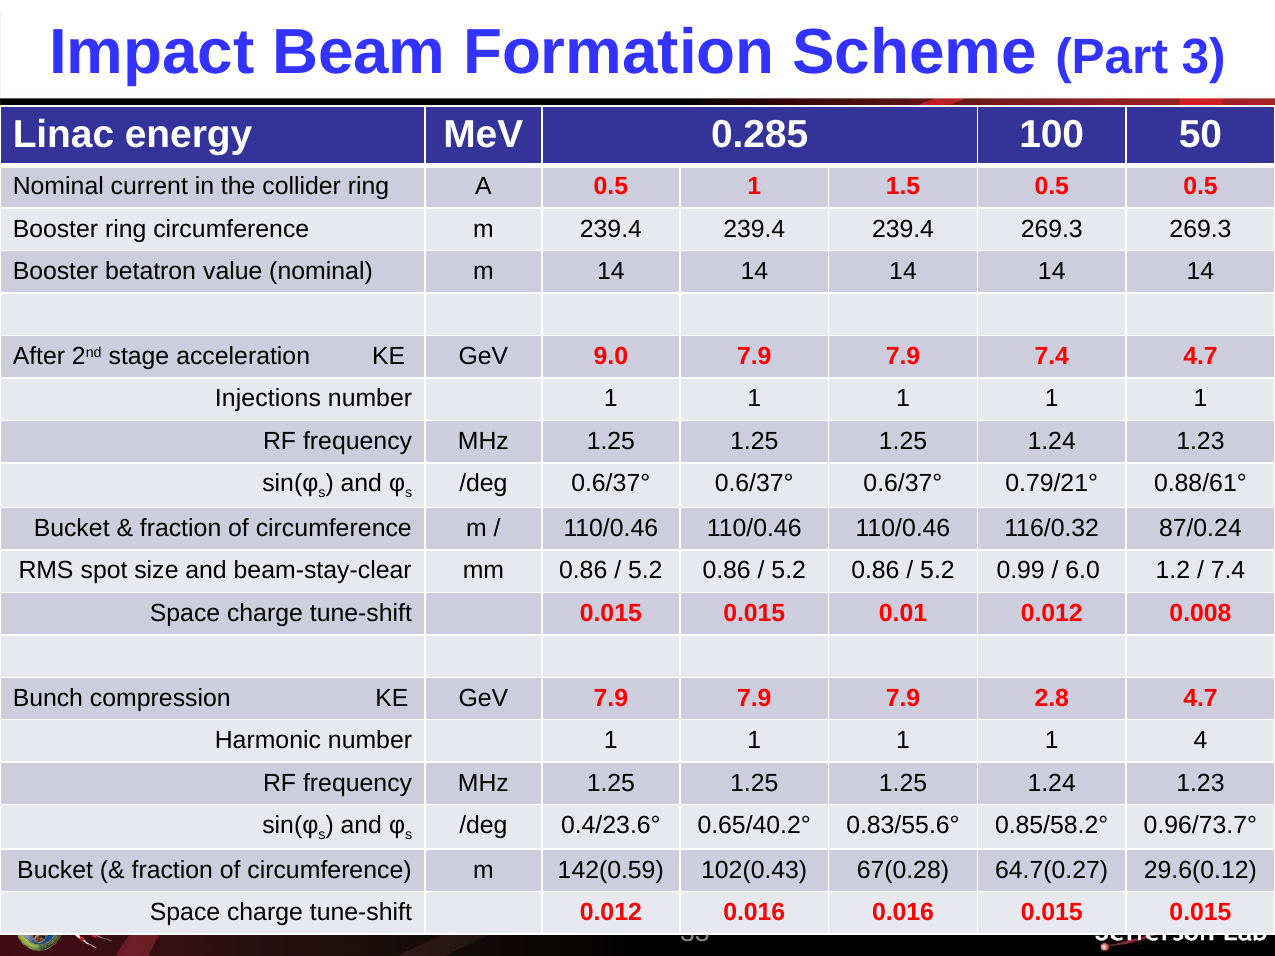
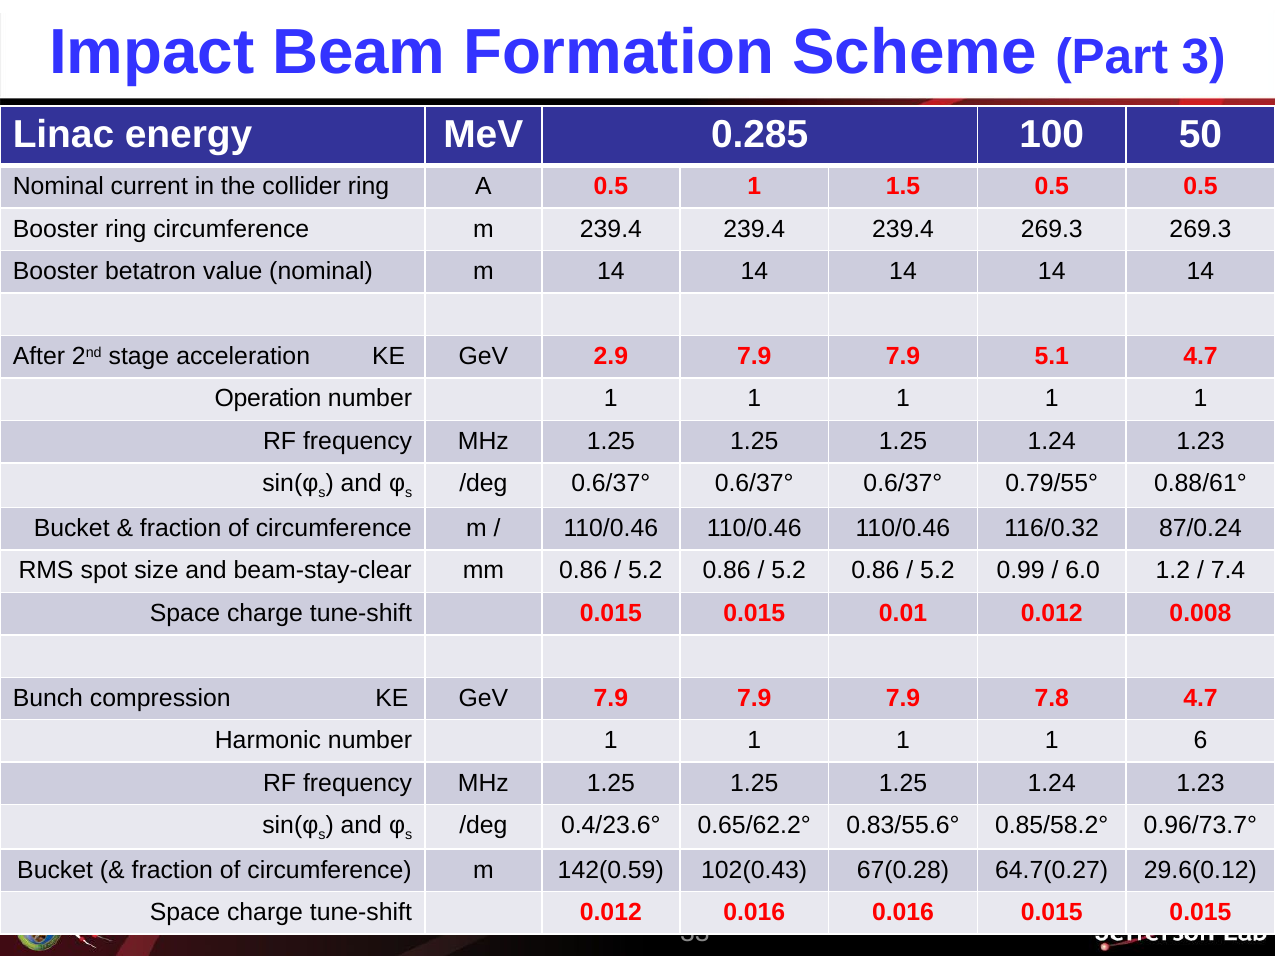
9.0: 9.0 -> 2.9
7.9 7.4: 7.4 -> 5.1
Injections: Injections -> Operation
0.79/21°: 0.79/21° -> 0.79/55°
2.8: 2.8 -> 7.8
4: 4 -> 6
0.65/40.2°: 0.65/40.2° -> 0.65/62.2°
